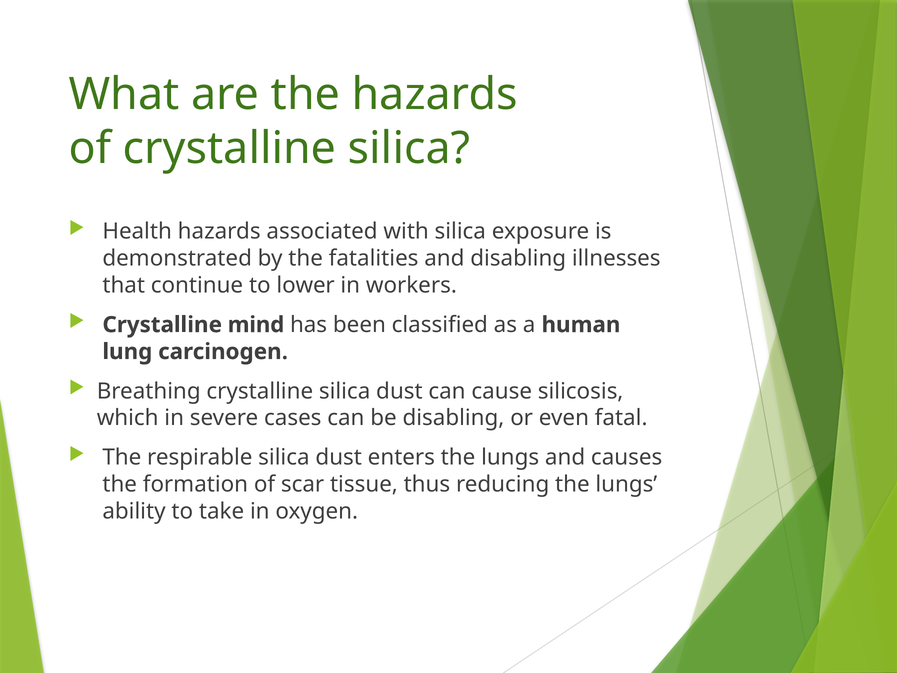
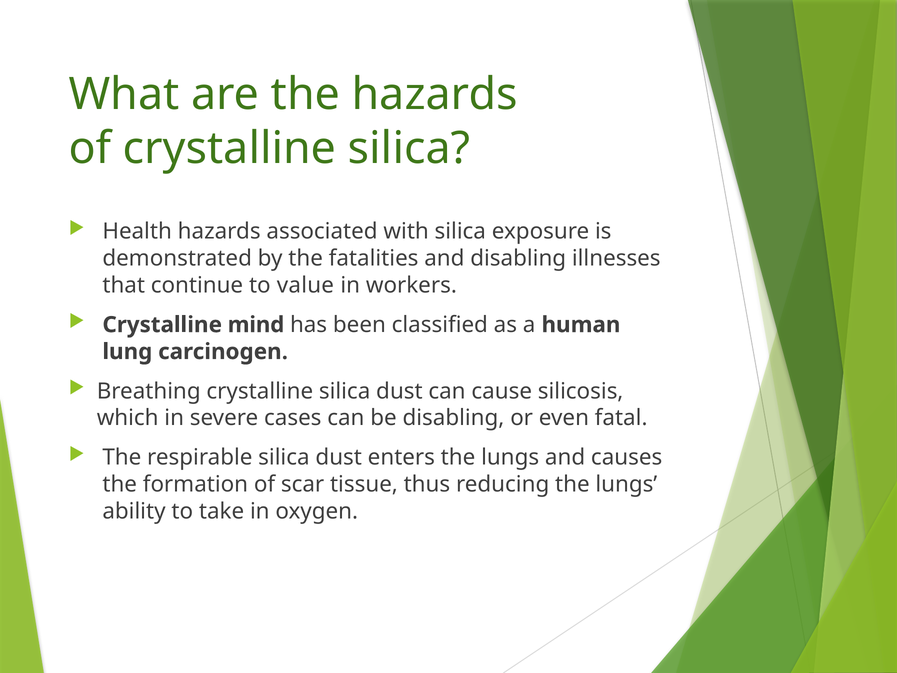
lower: lower -> value
